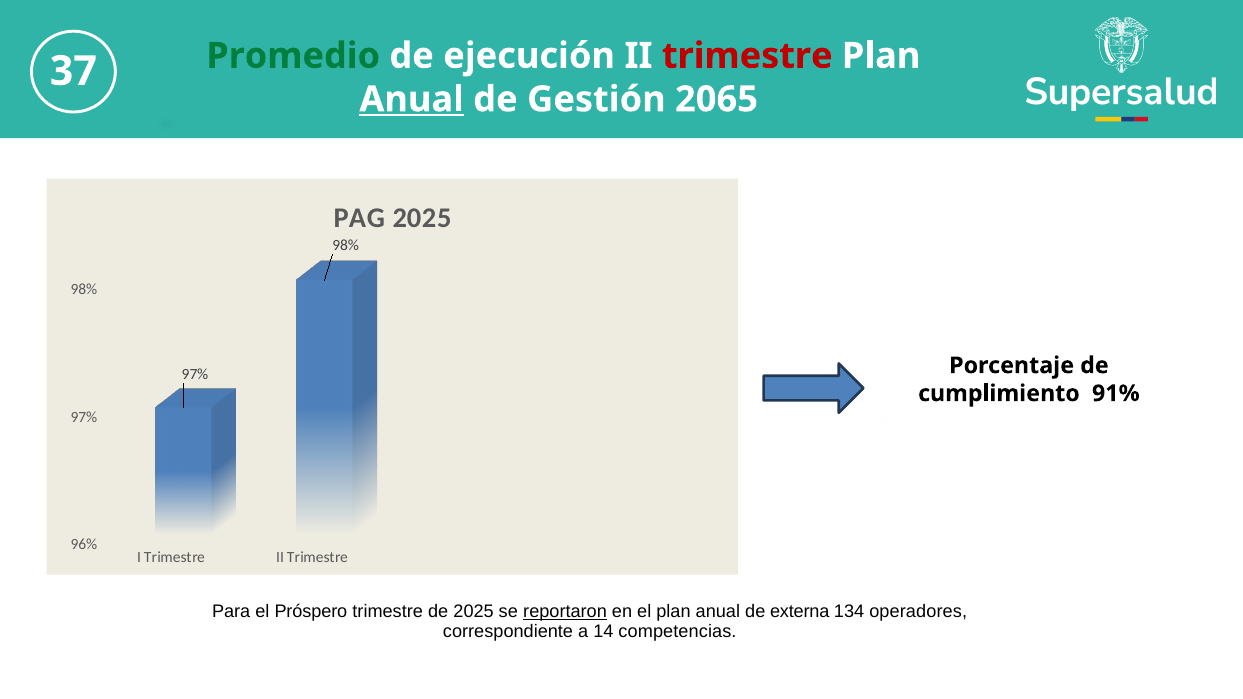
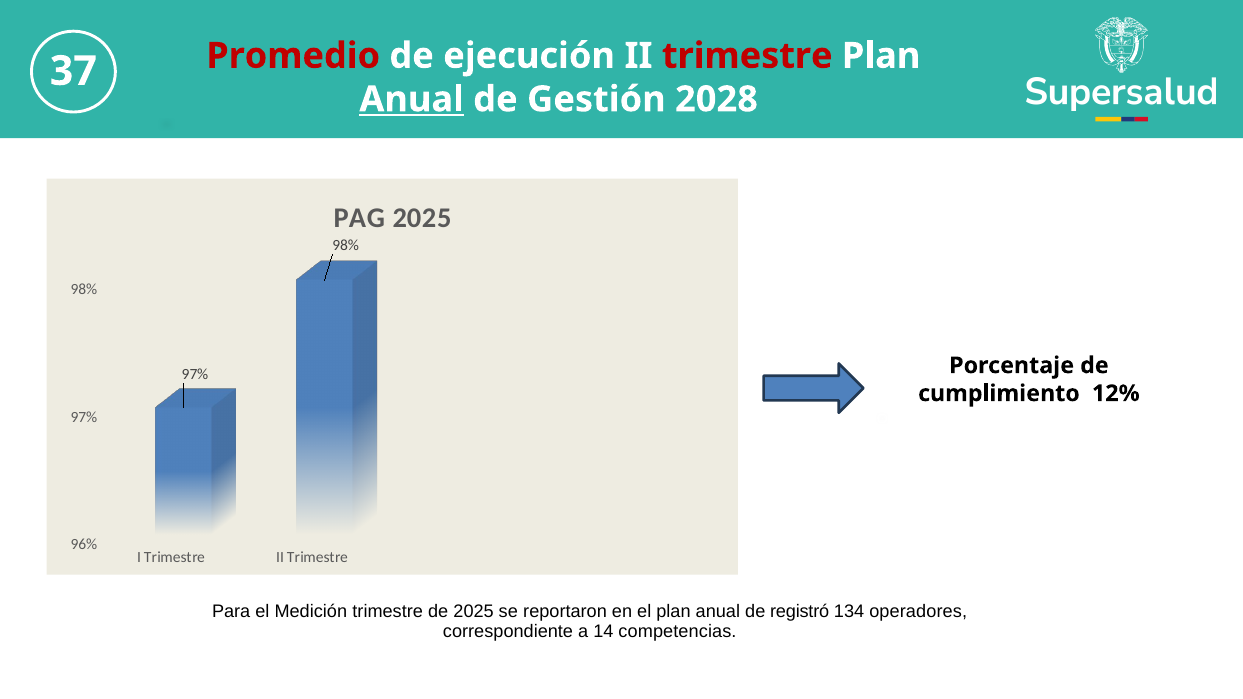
Promedio colour: green -> red
2065: 2065 -> 2028
91%: 91% -> 12%
Próspero: Próspero -> Medición
reportaron underline: present -> none
externa: externa -> registró
